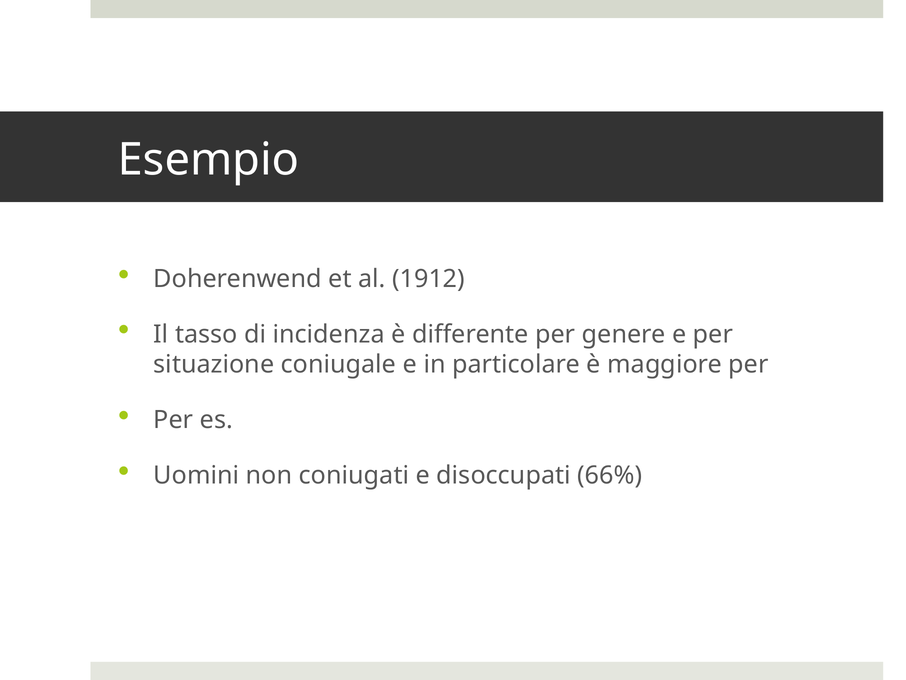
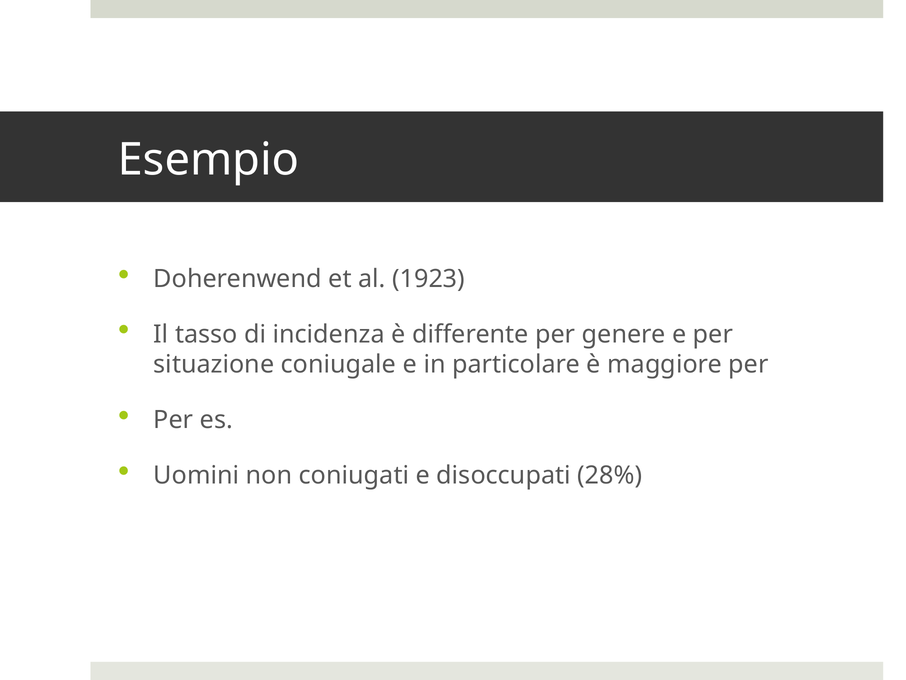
1912: 1912 -> 1923
66%: 66% -> 28%
